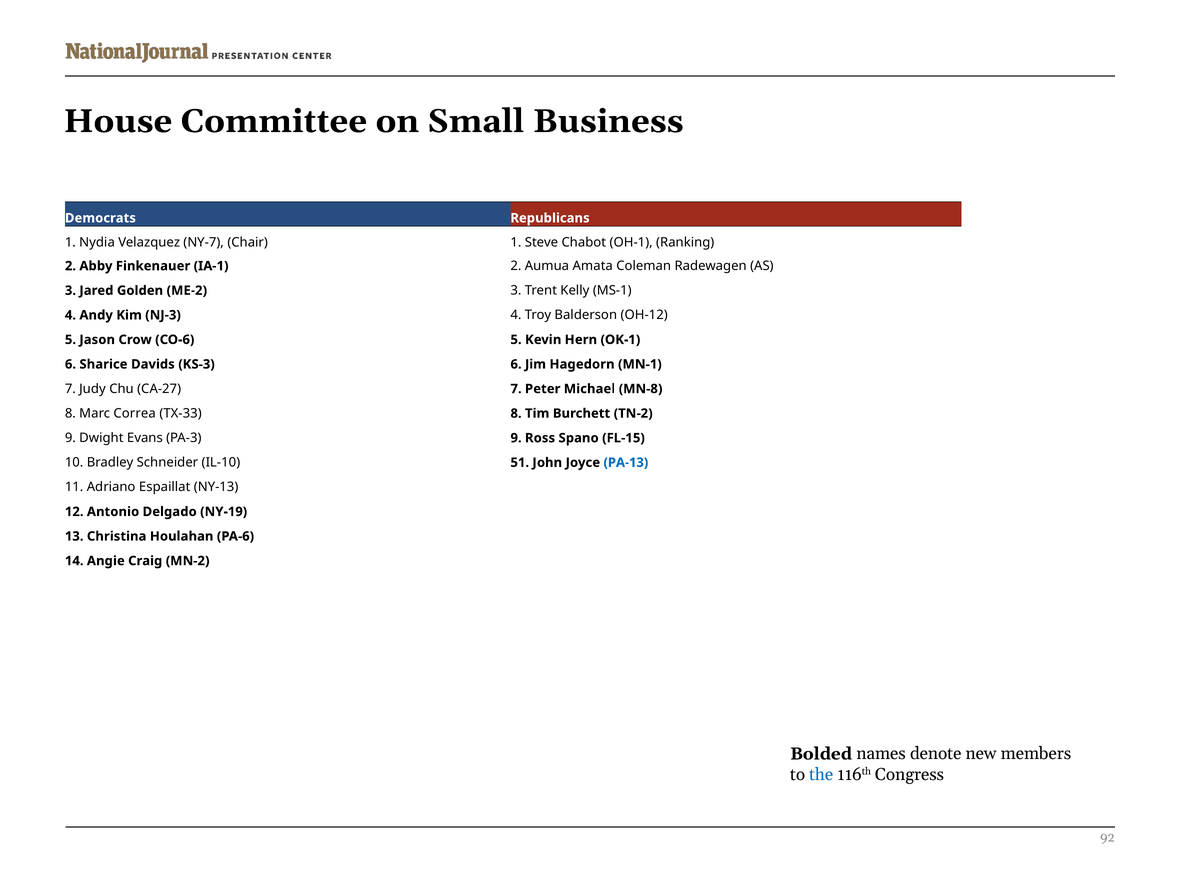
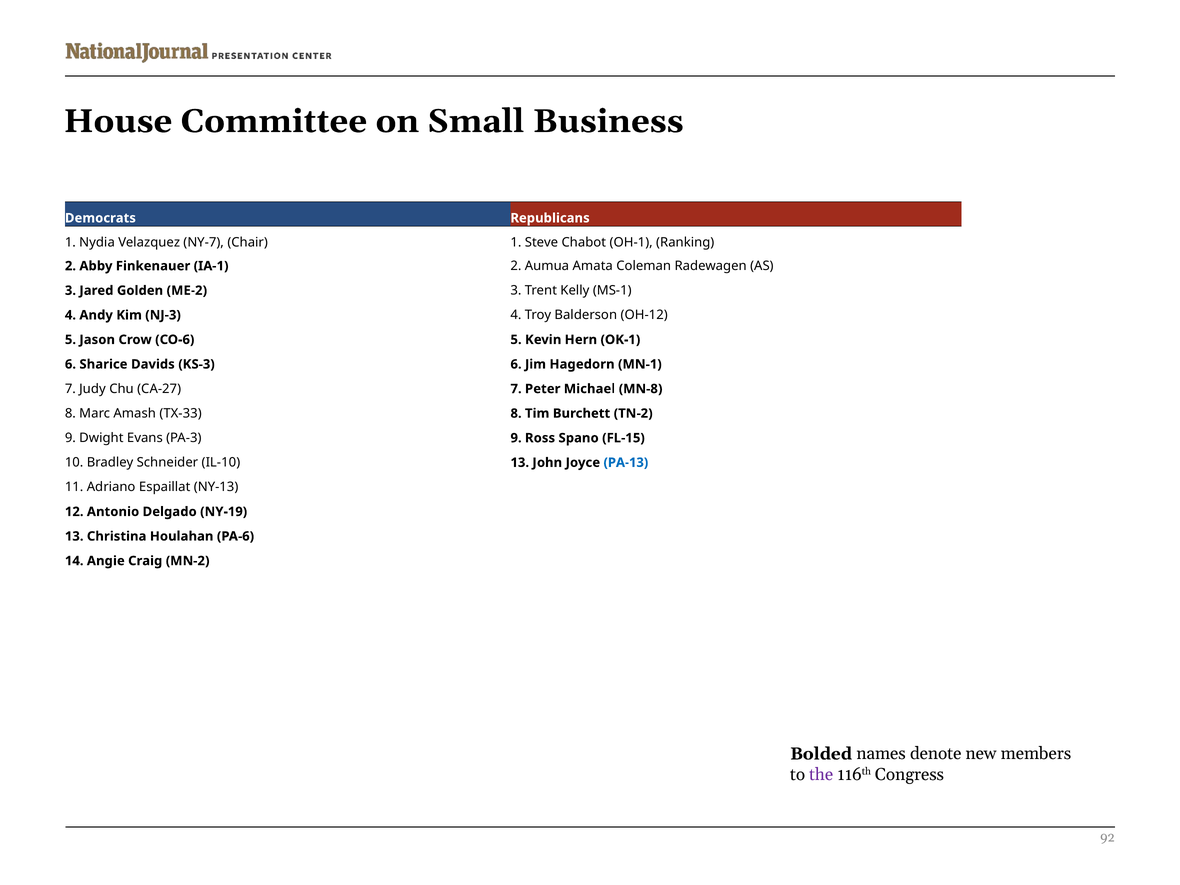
Correa: Correa -> Amash
IL-10 51: 51 -> 13
the colour: blue -> purple
